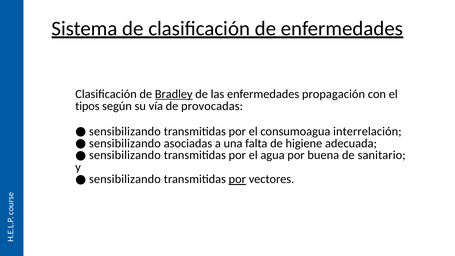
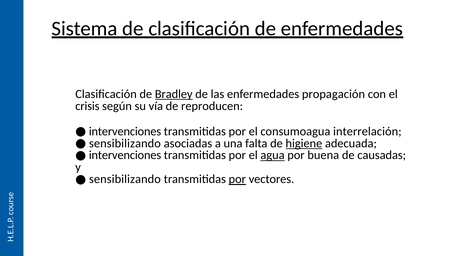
tipos: tipos -> crisis
provocadas: provocadas -> reproducen
sensibilizando at (125, 131): sensibilizando -> intervenciones
higiene underline: none -> present
sensibilizando at (125, 155): sensibilizando -> intervenciones
agua underline: none -> present
sanitario: sanitario -> causadas
